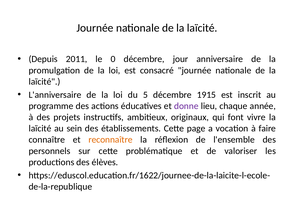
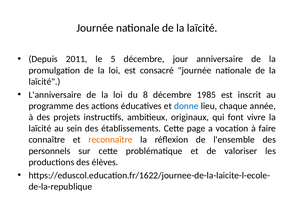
0: 0 -> 5
5: 5 -> 8
1915: 1915 -> 1985
donne colour: purple -> blue
